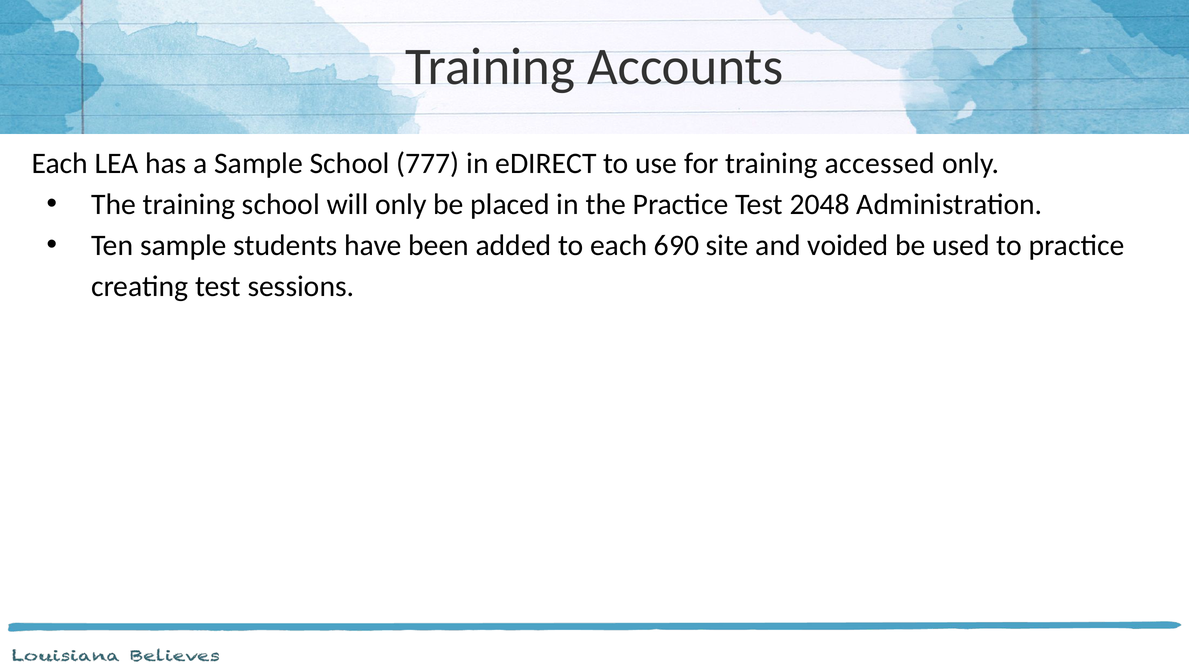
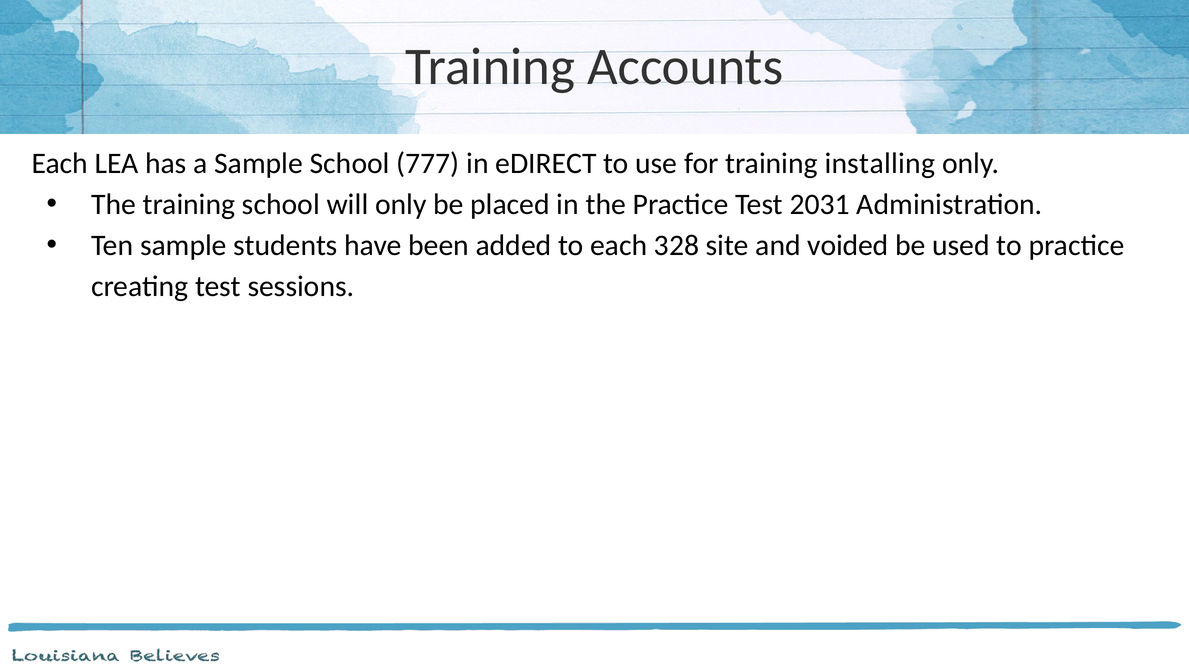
accessed: accessed -> installing
2048: 2048 -> 2031
690: 690 -> 328
